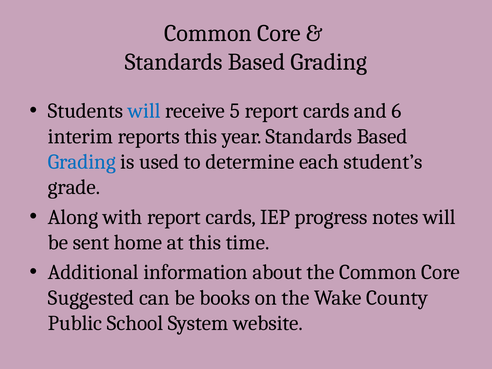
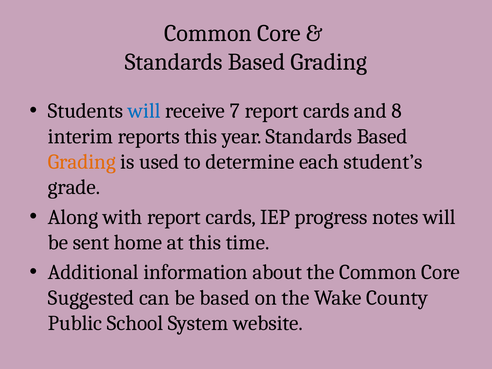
5: 5 -> 7
6: 6 -> 8
Grading at (82, 162) colour: blue -> orange
be books: books -> based
